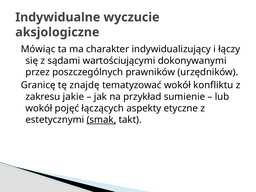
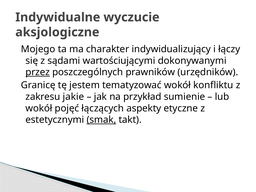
Mówiąc: Mówiąc -> Mojego
przez underline: none -> present
znajdę: znajdę -> jestem
